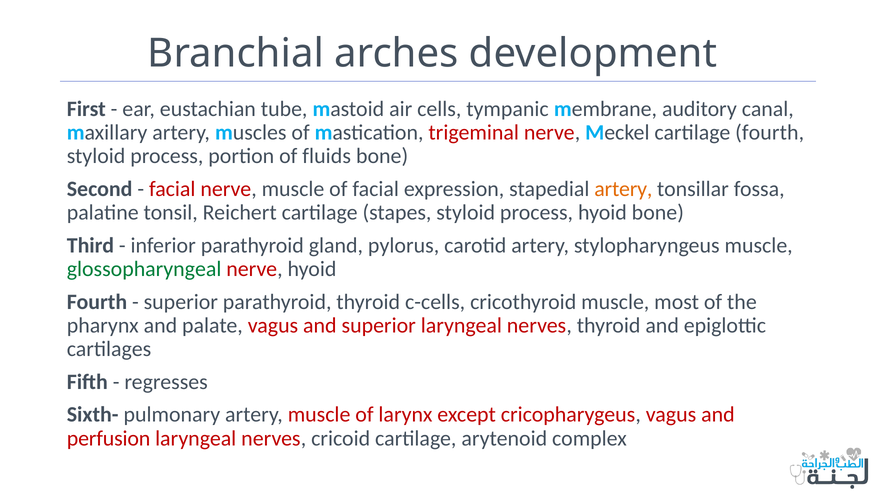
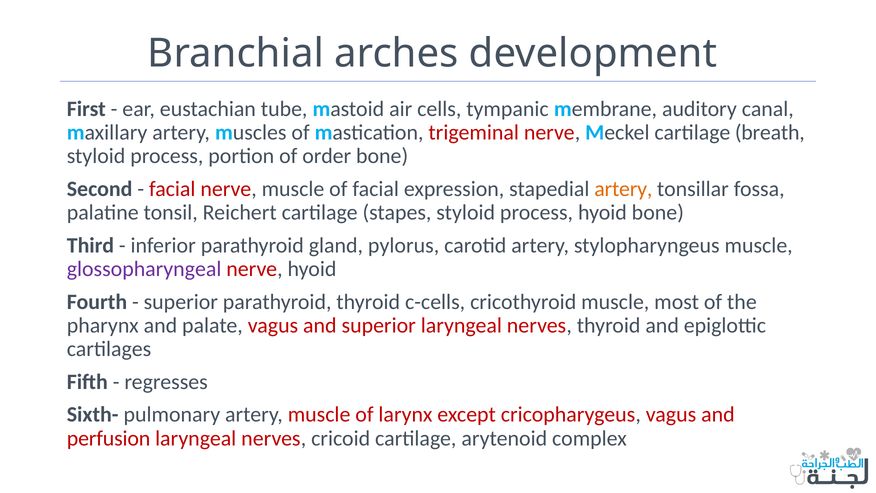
cartilage fourth: fourth -> breath
fluids: fluids -> order
glossopharyngeal colour: green -> purple
